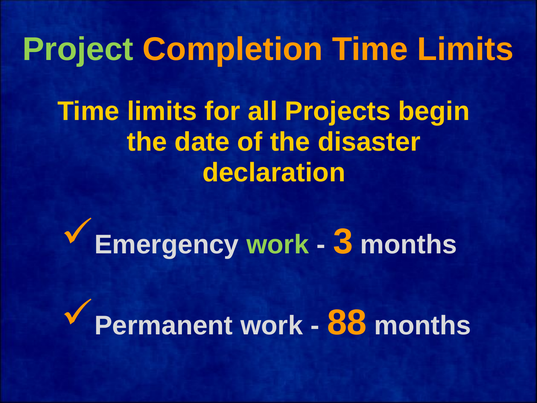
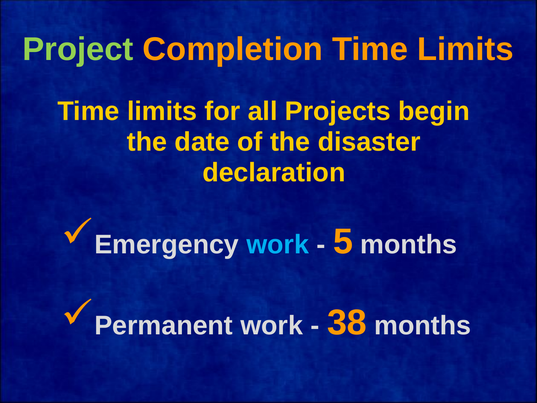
work at (278, 244) colour: light green -> light blue
3: 3 -> 5
88: 88 -> 38
